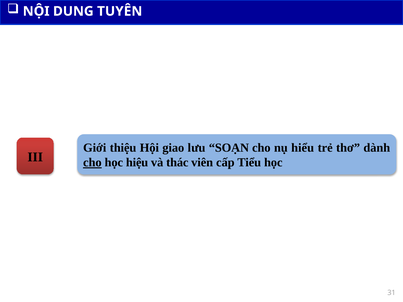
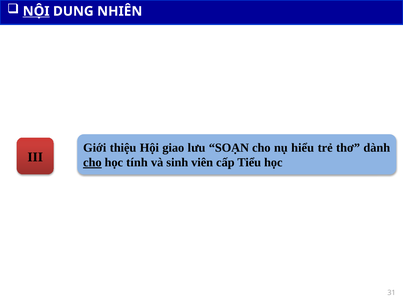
NỘI underline: none -> present
TUYÊN: TUYÊN -> NHIÊN
hiệu: hiệu -> tính
thác: thác -> sinh
